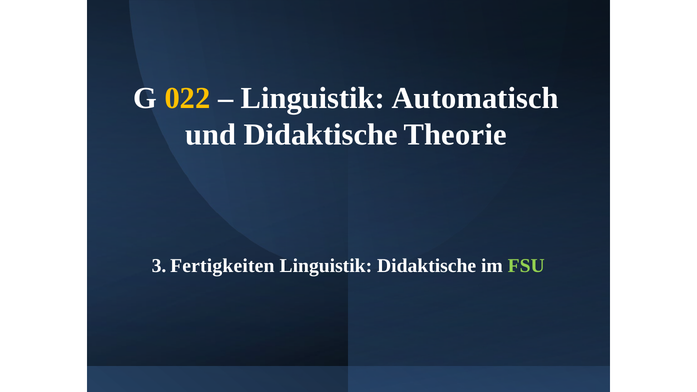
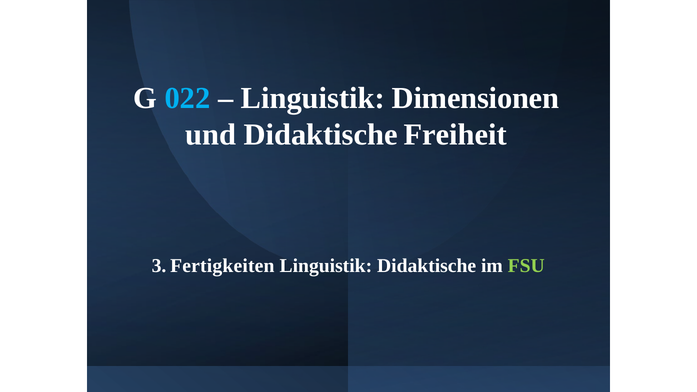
022 colour: yellow -> light blue
Automatisch: Automatisch -> Dimensionen
Theorie: Theorie -> Freiheit
